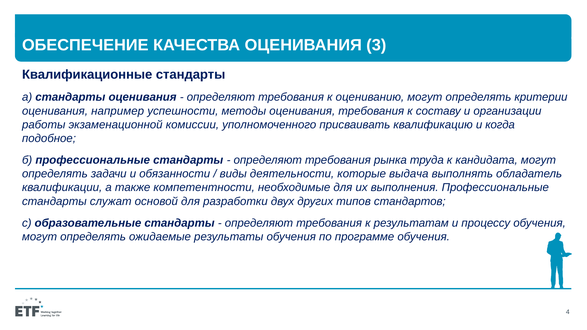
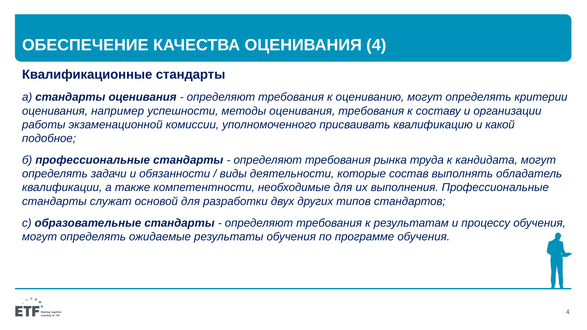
ОЦЕНИВАНИЯ 3: 3 -> 4
когда: когда -> какой
выдача: выдача -> состав
